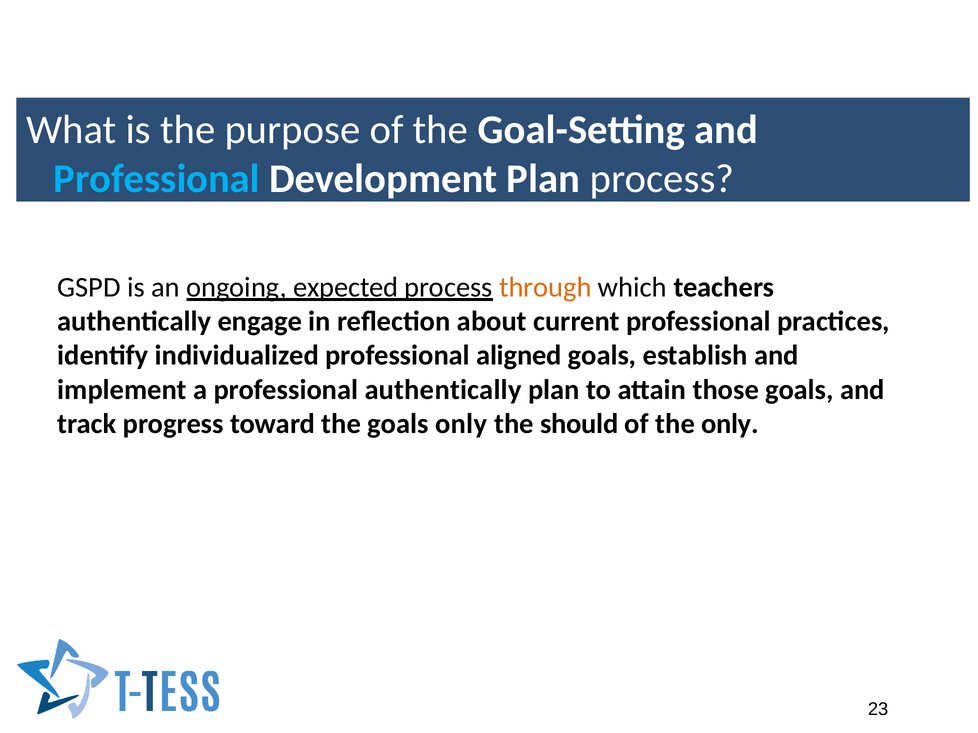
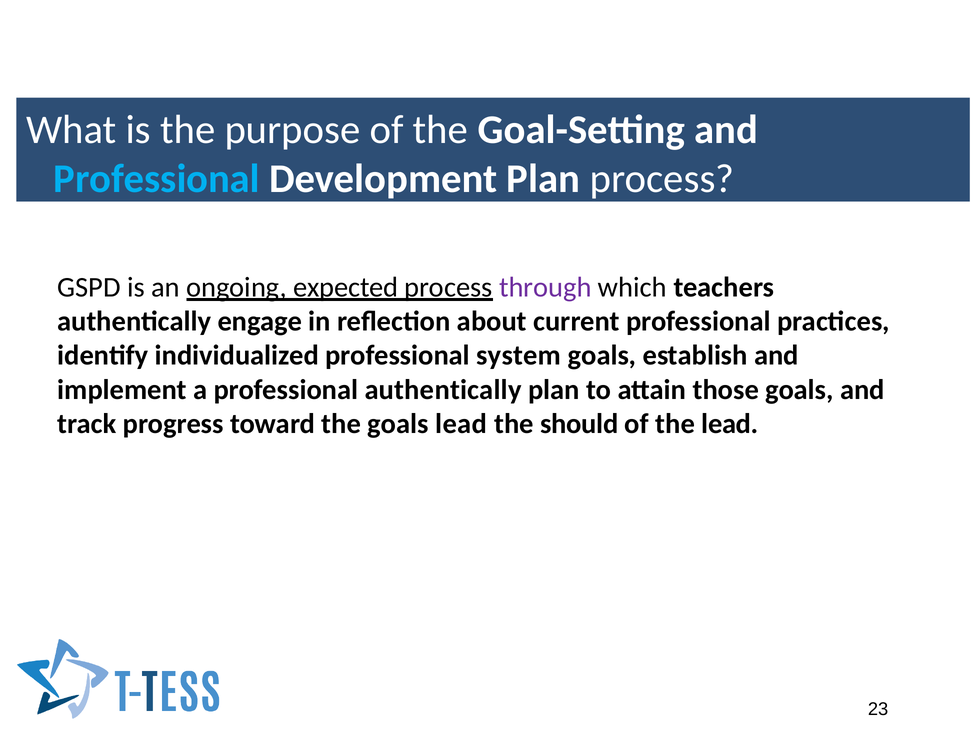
through colour: orange -> purple
aligned: aligned -> system
goals only: only -> lead
the only: only -> lead
